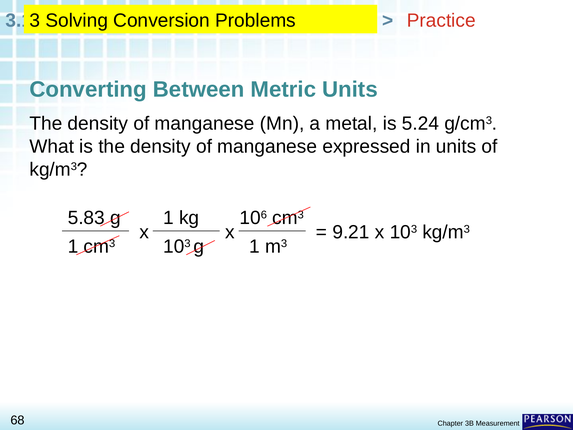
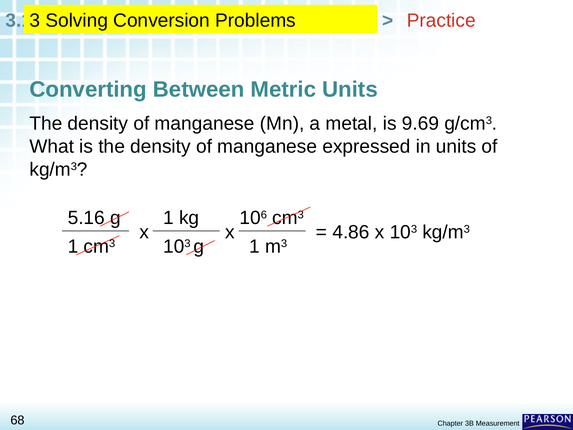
5.24: 5.24 -> 9.69
5.83: 5.83 -> 5.16
9.21: 9.21 -> 4.86
